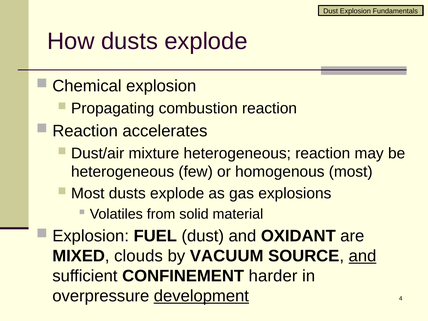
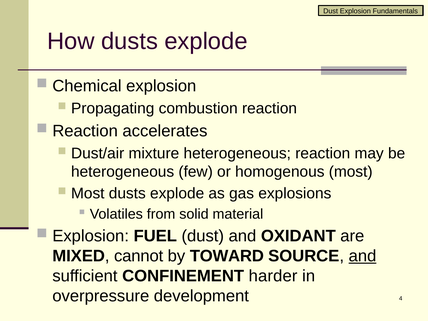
clouds: clouds -> cannot
VACUUM: VACUUM -> TOWARD
development underline: present -> none
